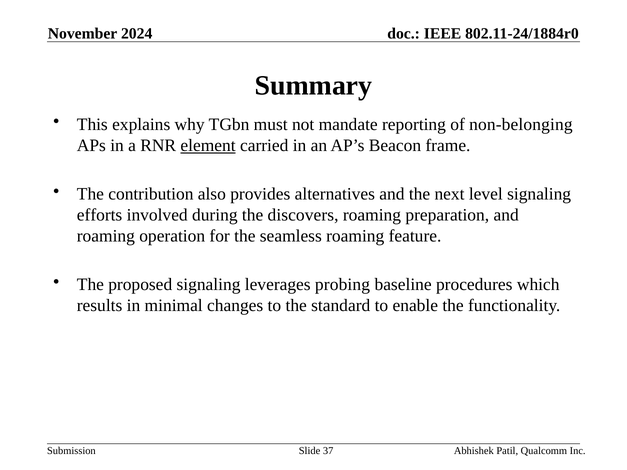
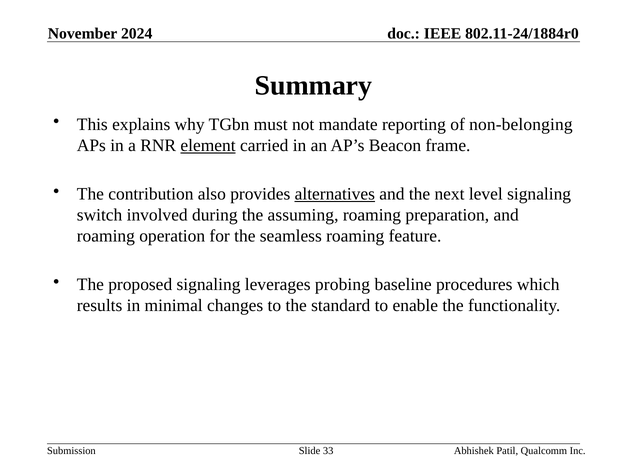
alternatives underline: none -> present
efforts: efforts -> switch
discovers: discovers -> assuming
37: 37 -> 33
